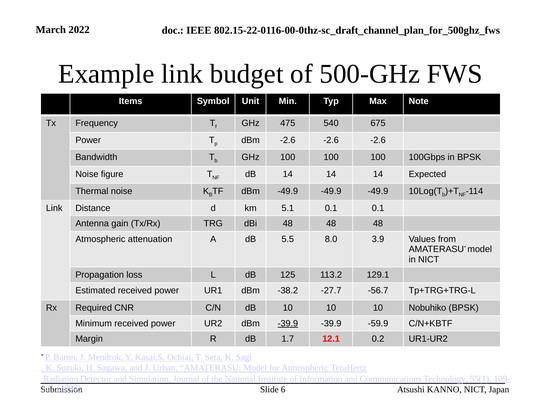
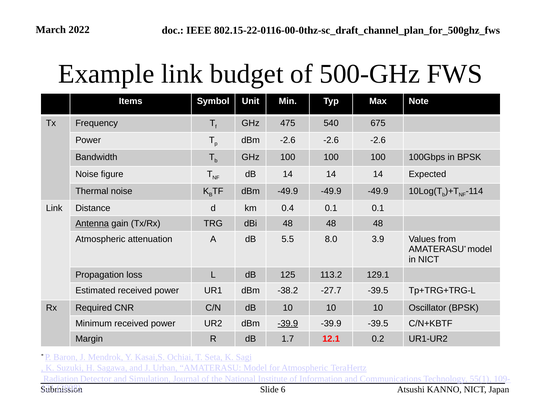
5.1: 5.1 -> 0.4
Antenna underline: none -> present
-27.7 -56.7: -56.7 -> -39.5
Nobuhiko: Nobuhiko -> Oscillator
-39.9 -59.9: -59.9 -> -39.5
